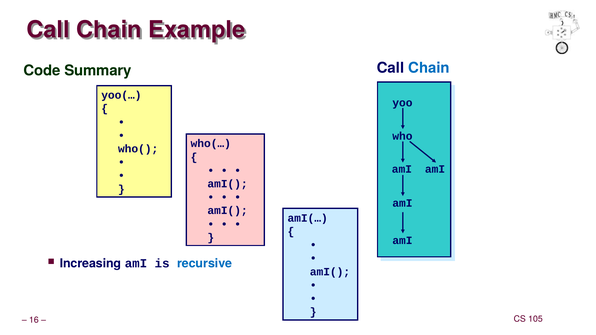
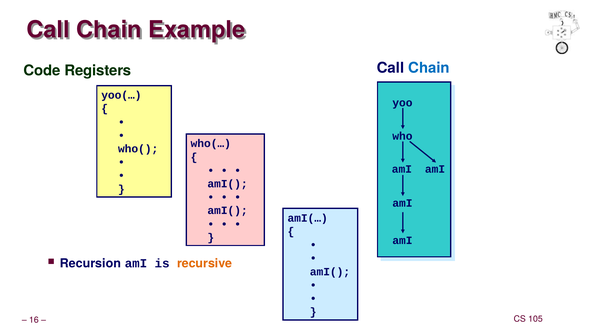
Summary: Summary -> Registers
Increasing: Increasing -> Recursion
recursive colour: blue -> orange
